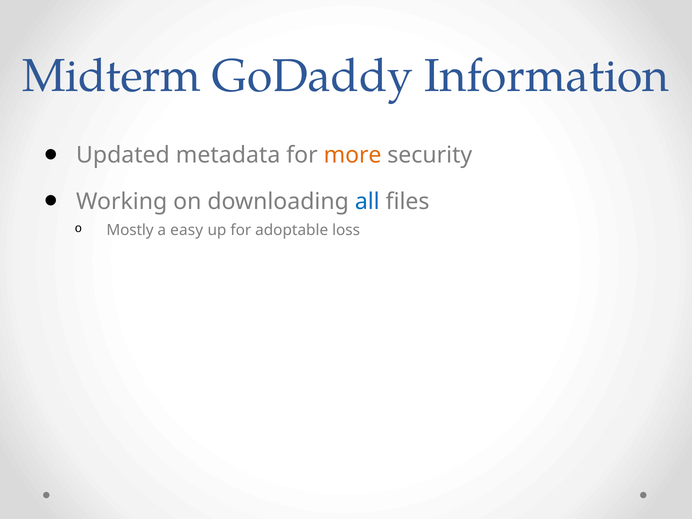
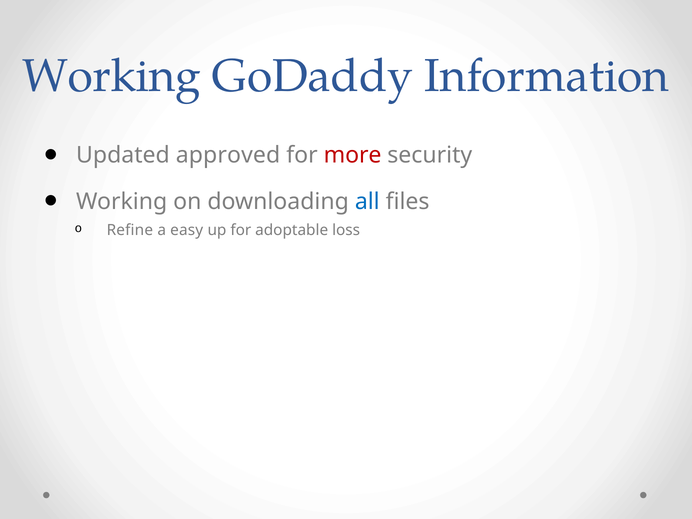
Midterm at (111, 76): Midterm -> Working
metadata: metadata -> approved
more colour: orange -> red
Mostly: Mostly -> Refine
